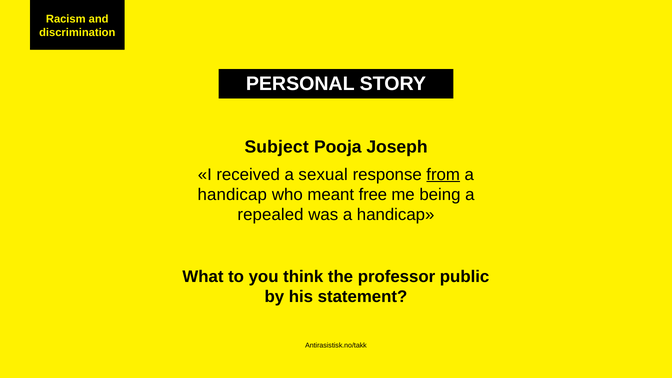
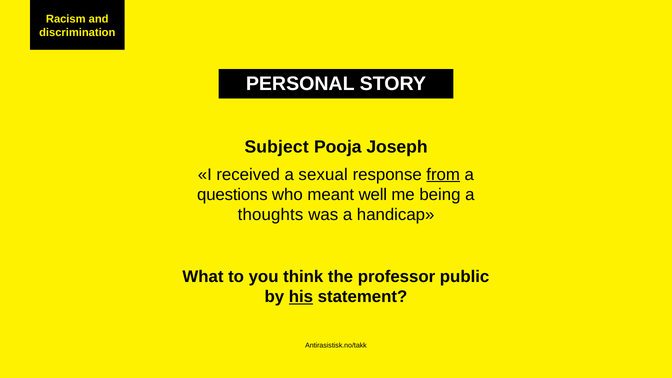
handicap at (232, 195): handicap -> questions
free: free -> well
repealed: repealed -> thoughts
his underline: none -> present
